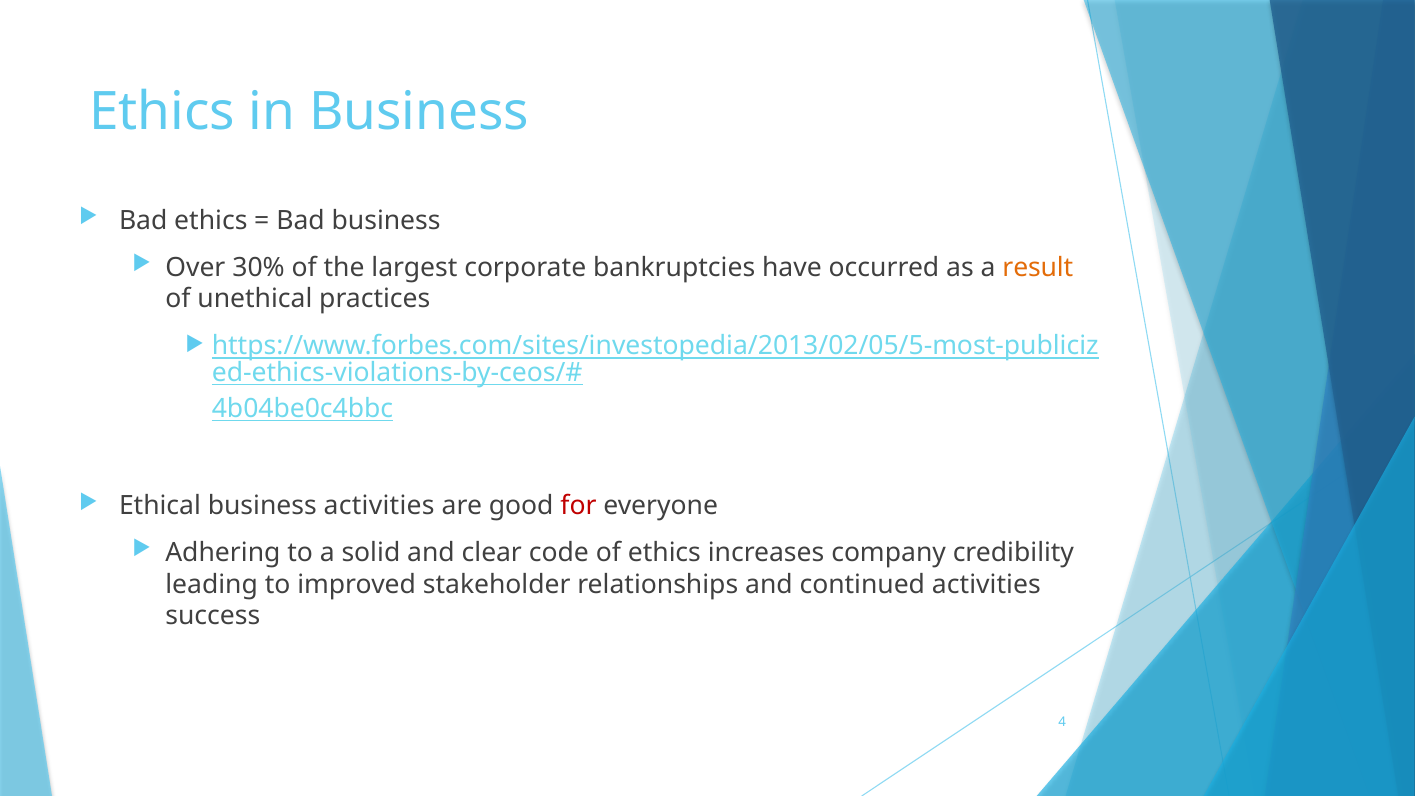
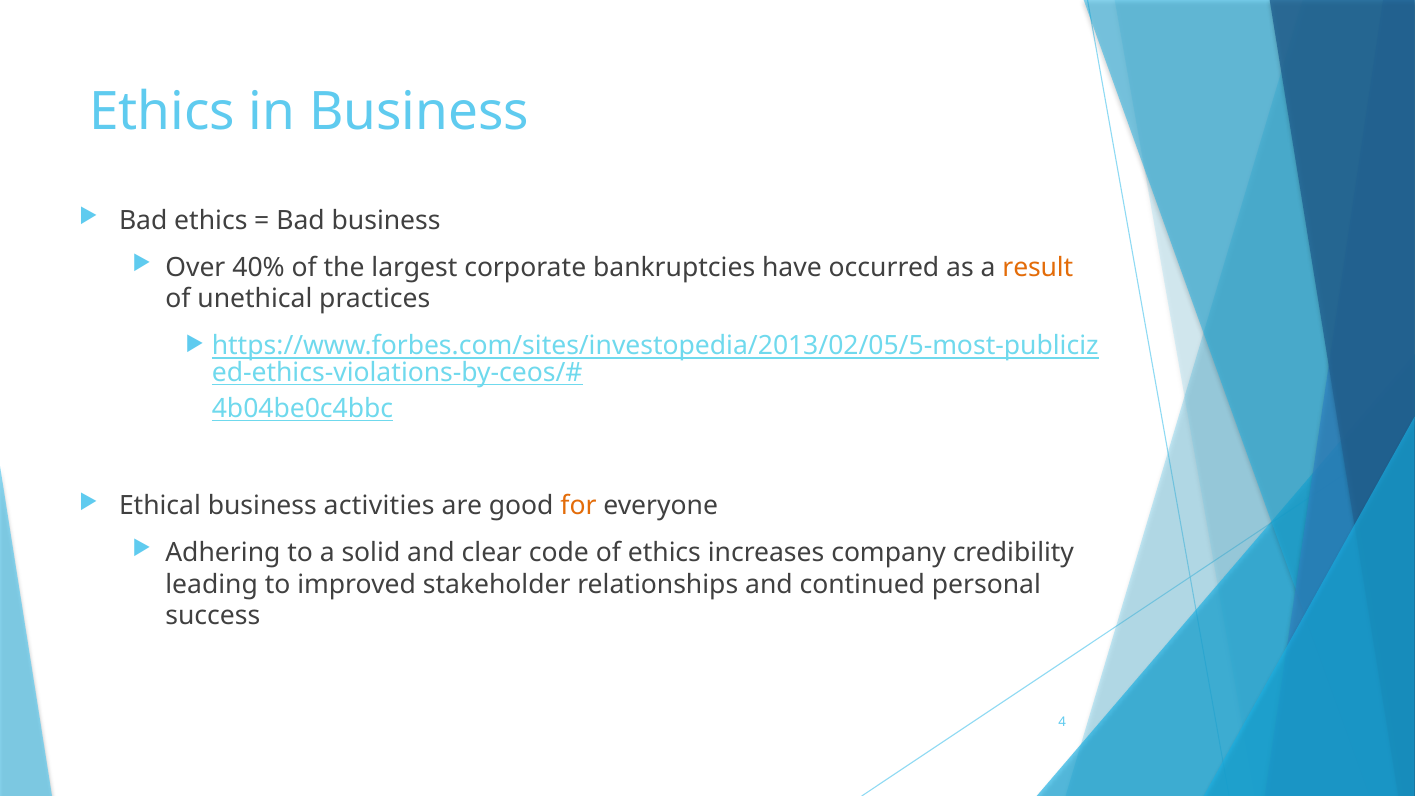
30%: 30% -> 40%
for colour: red -> orange
continued activities: activities -> personal
